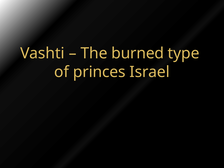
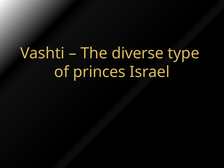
burned: burned -> diverse
